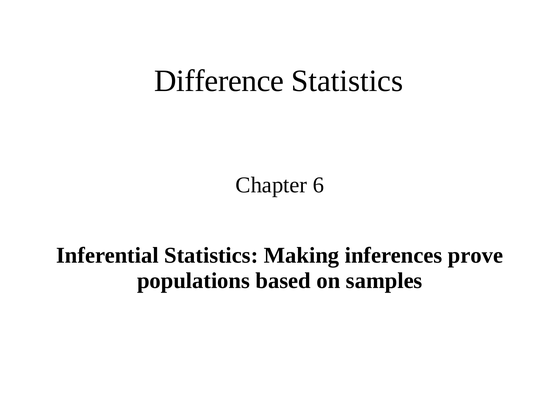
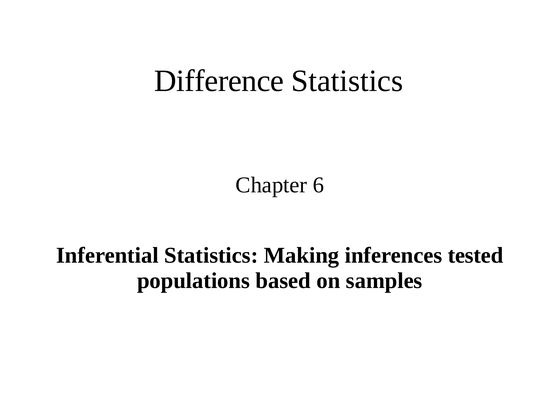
prove: prove -> tested
